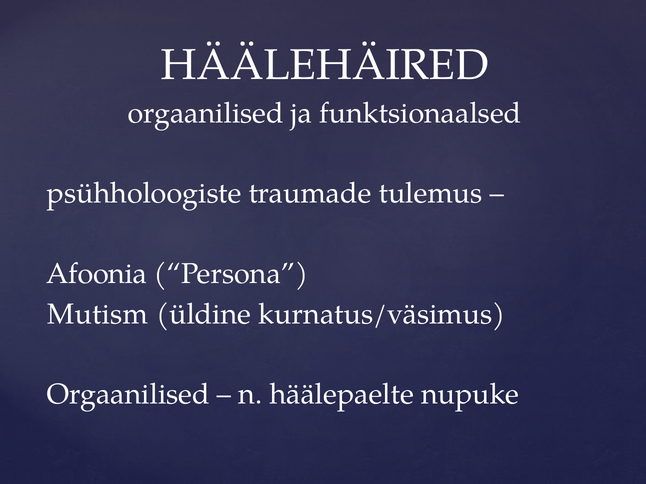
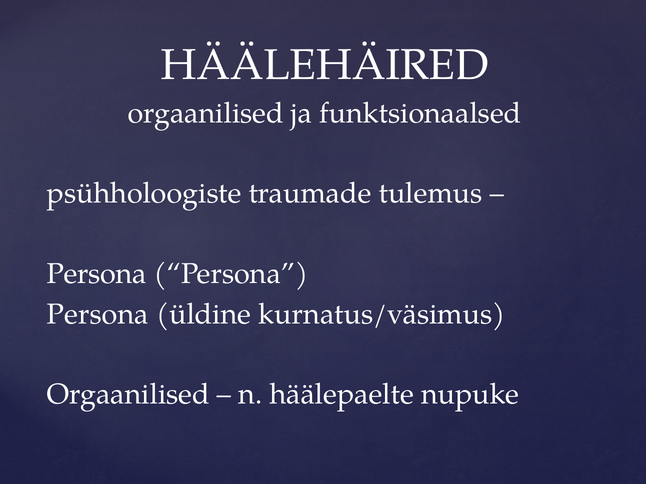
Afoonia at (97, 274): Afoonia -> Persona
Mutism at (98, 314): Mutism -> Persona
